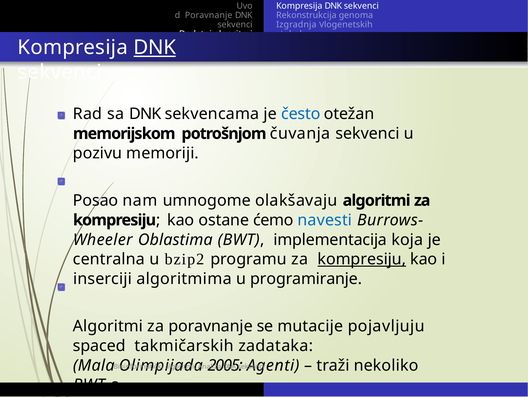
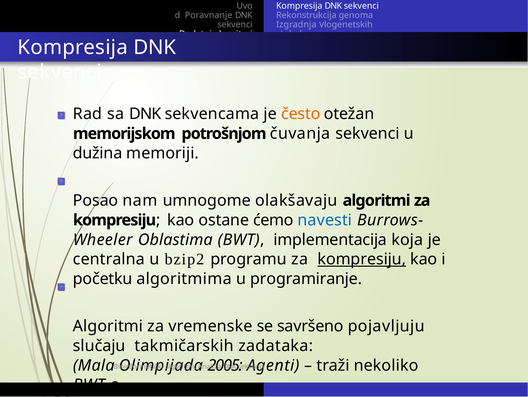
DNK at (155, 47) underline: present -> none
često colour: blue -> orange
pozivu: pozivu -> dužina
inserciji: inserciji -> početku
za poravnanje: poravnanje -> vremenske
mutacije: mutacije -> savršeno
spaced: spaced -> slučaju
